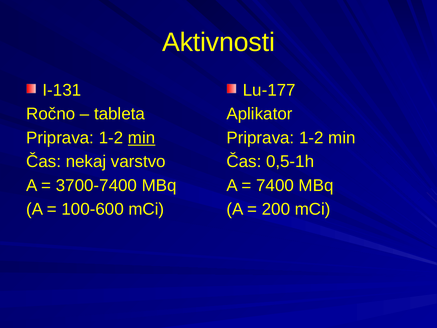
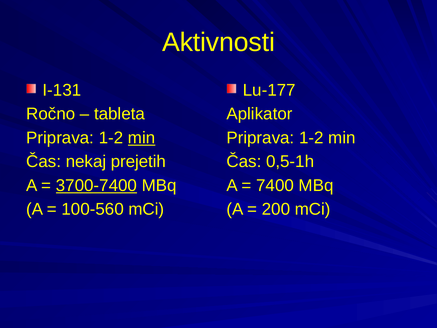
varstvo: varstvo -> prejetih
3700-7400 underline: none -> present
100-600: 100-600 -> 100-560
